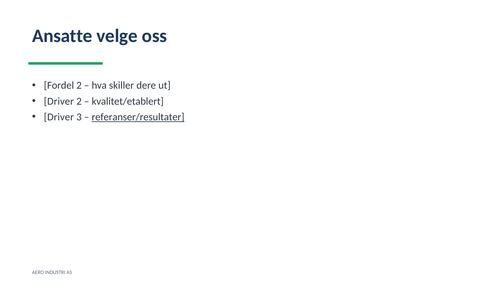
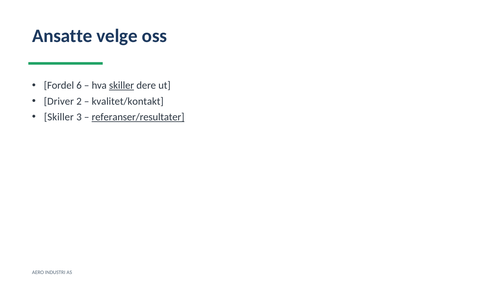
Fordel 2: 2 -> 6
skiller at (122, 85) underline: none -> present
kvalitet/etablert: kvalitet/etablert -> kvalitet/kontakt
Driver at (59, 117): Driver -> Skiller
